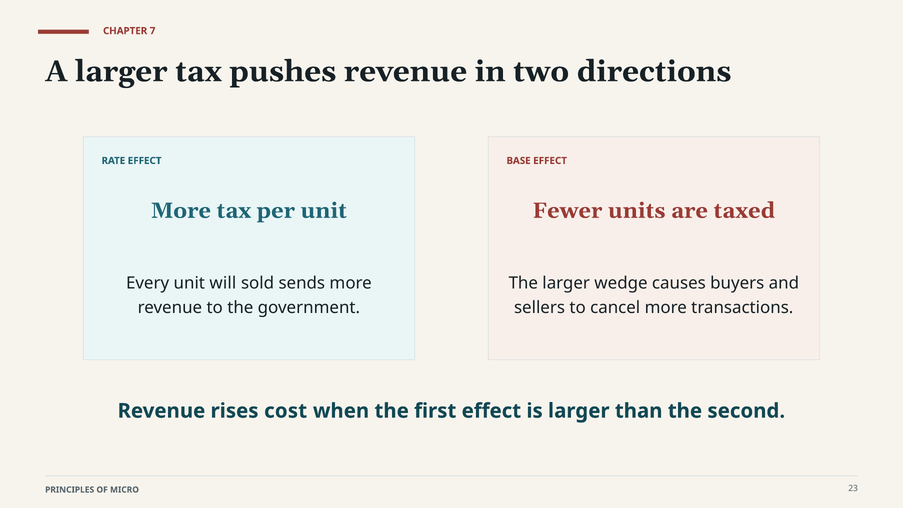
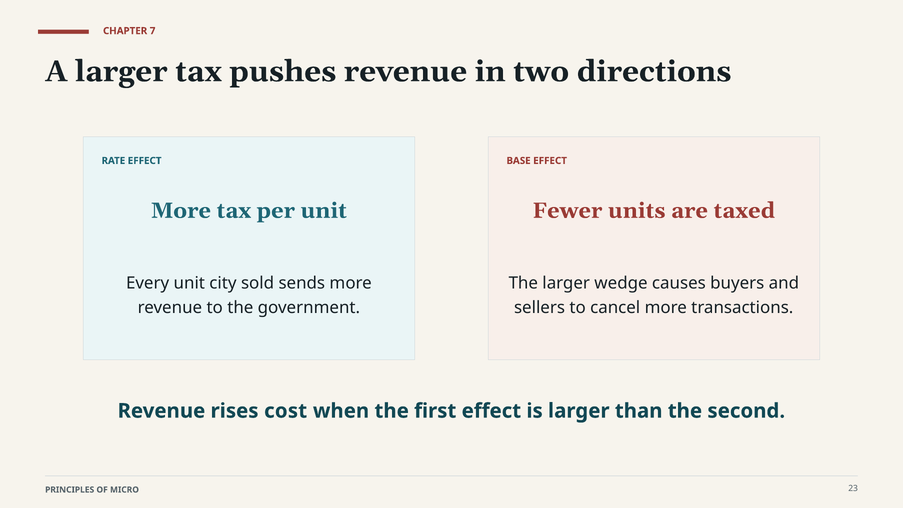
will: will -> city
